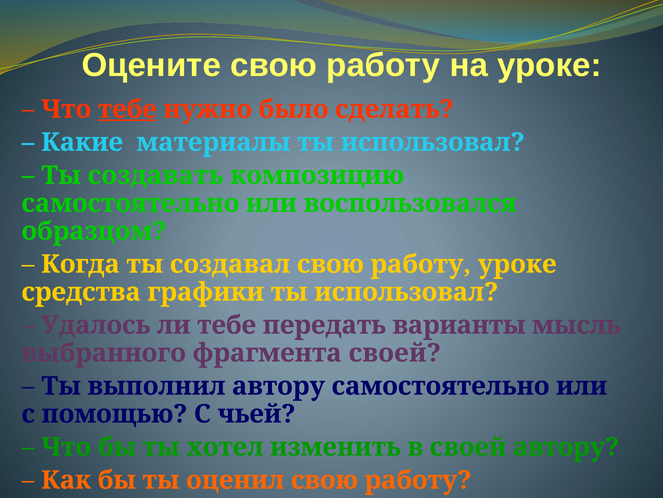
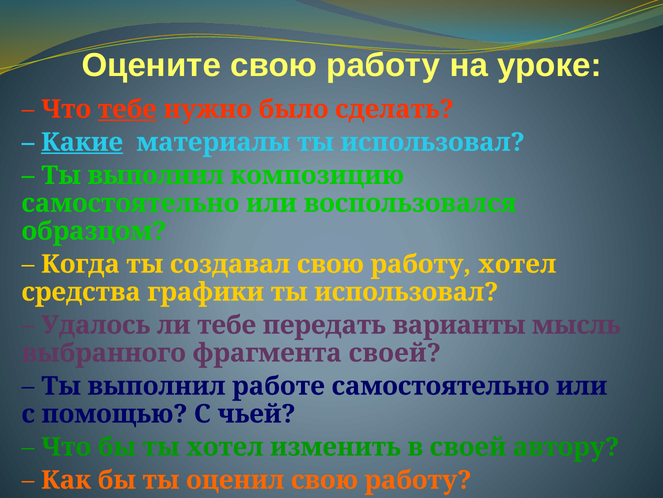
Какие underline: none -> present
создавать at (155, 175): создавать -> выполнил
работу уроке: уроке -> хотел
выполнил автору: автору -> работе
